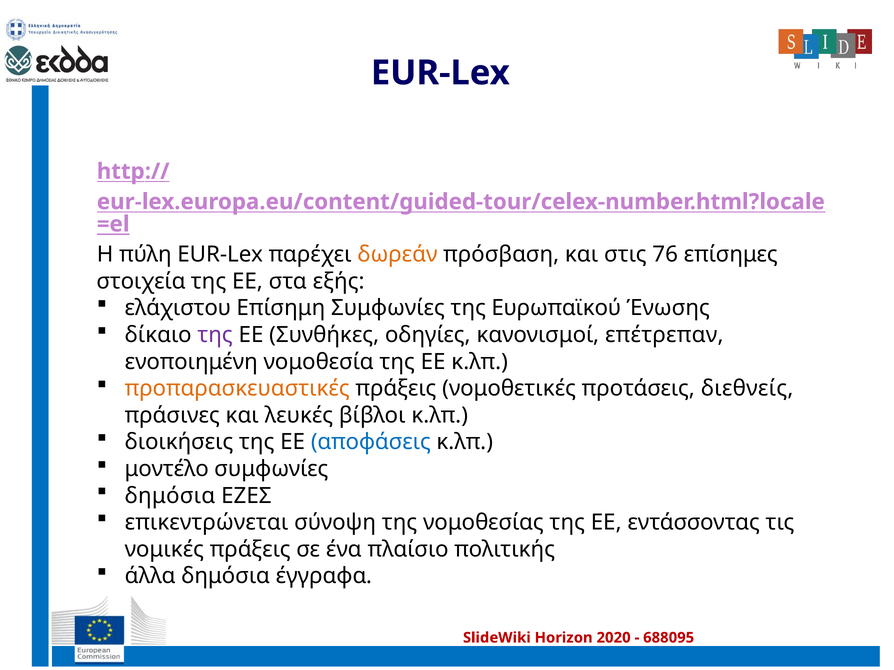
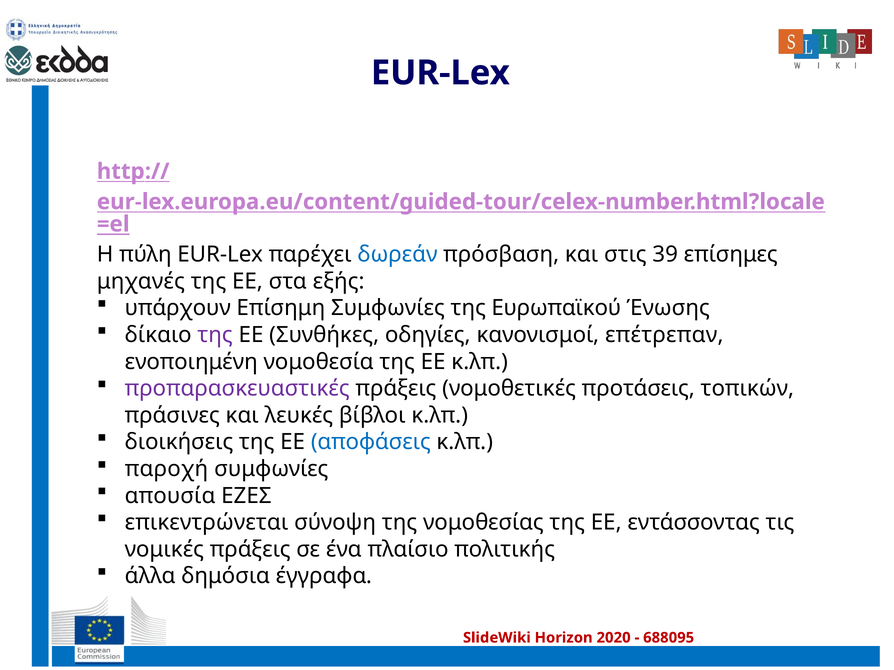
δωρεάν colour: orange -> blue
76: 76 -> 39
στοιχεία: στοιχεία -> μηχανές
ελάχιστου: ελάχιστου -> υπάρχουν
προπαρασκευαστικές colour: orange -> purple
διεθνείς: διεθνείς -> τοπικών
μοντέλο: μοντέλο -> παροχή
δημόσια at (170, 496): δημόσια -> απουσία
